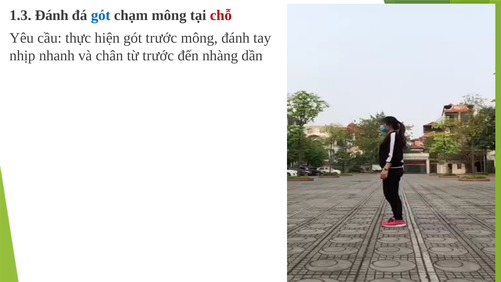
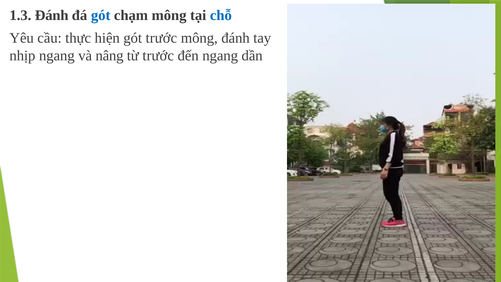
chỗ colour: red -> blue
nhịp nhanh: nhanh -> ngang
chân: chân -> nâng
đến nhàng: nhàng -> ngang
